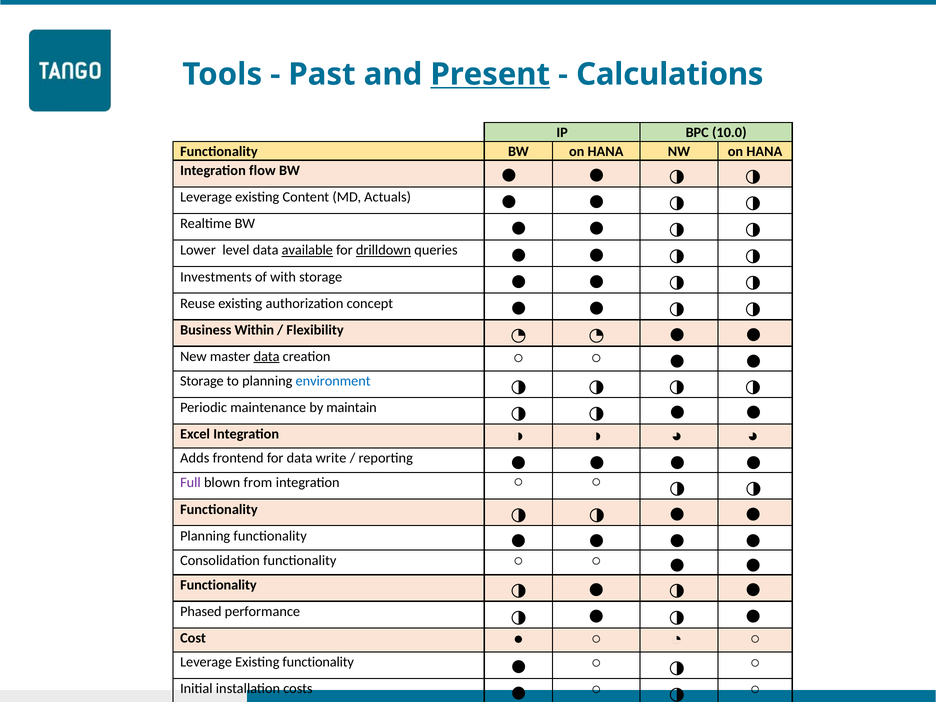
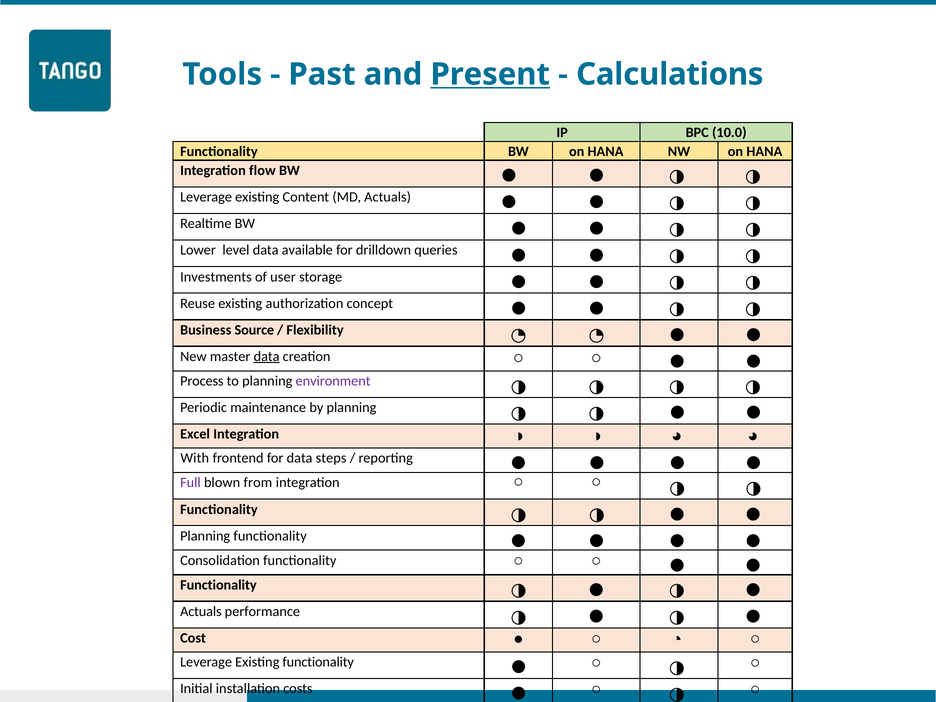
available underline: present -> none
drilldown underline: present -> none
of with: with -> user
Within: Within -> Source
Storage at (202, 381): Storage -> Process
environment colour: blue -> purple
by maintain: maintain -> planning
Adds: Adds -> With
write: write -> steps
Phased at (201, 612): Phased -> Actuals
